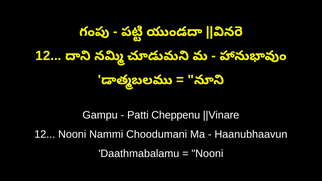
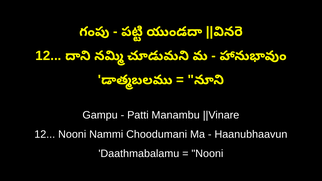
Cheppenu: Cheppenu -> Manambu
